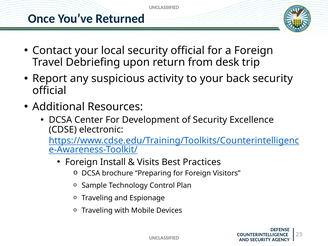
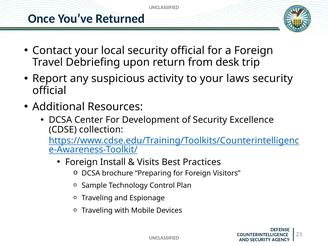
back: back -> laws
electronic: electronic -> collection
